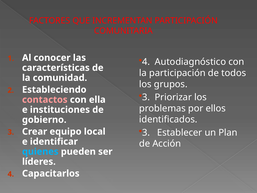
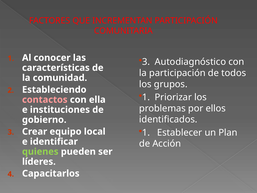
4 at (146, 62): 4 -> 3
3 at (146, 97): 3 -> 1
3 at (146, 132): 3 -> 1
quienes colour: light blue -> light green
